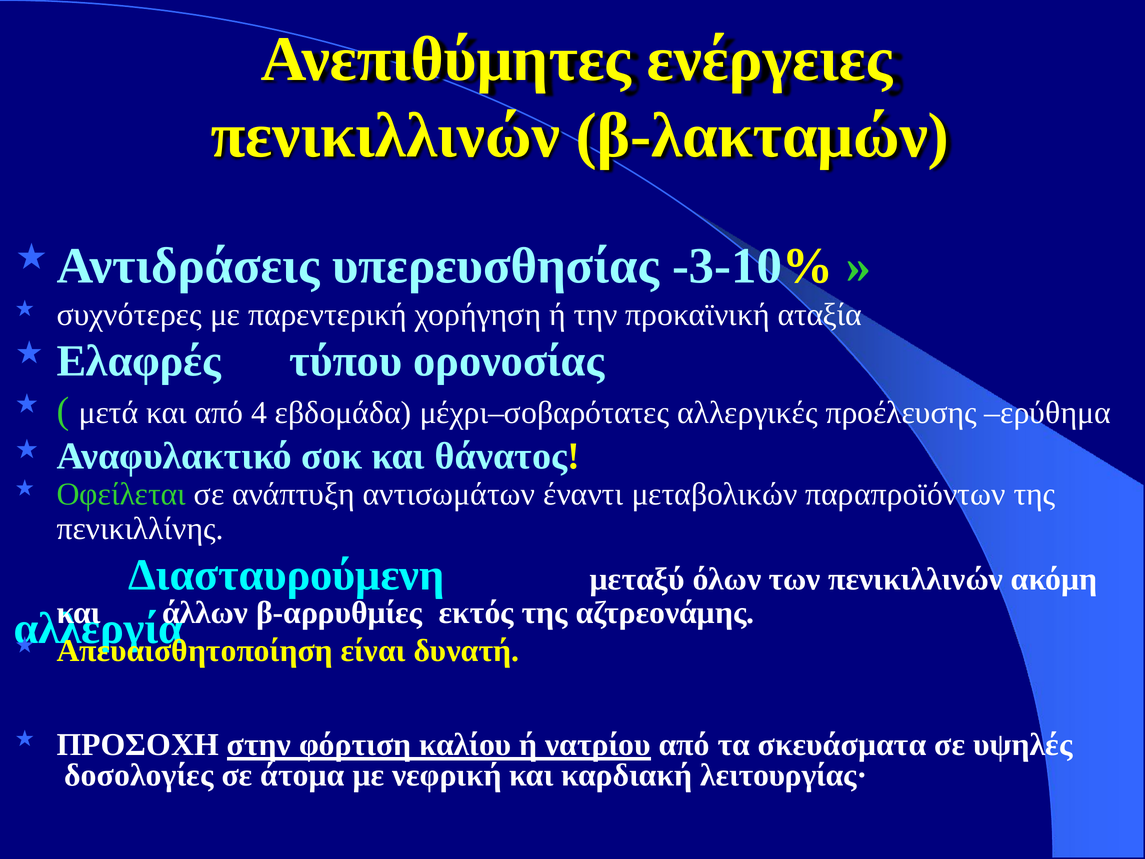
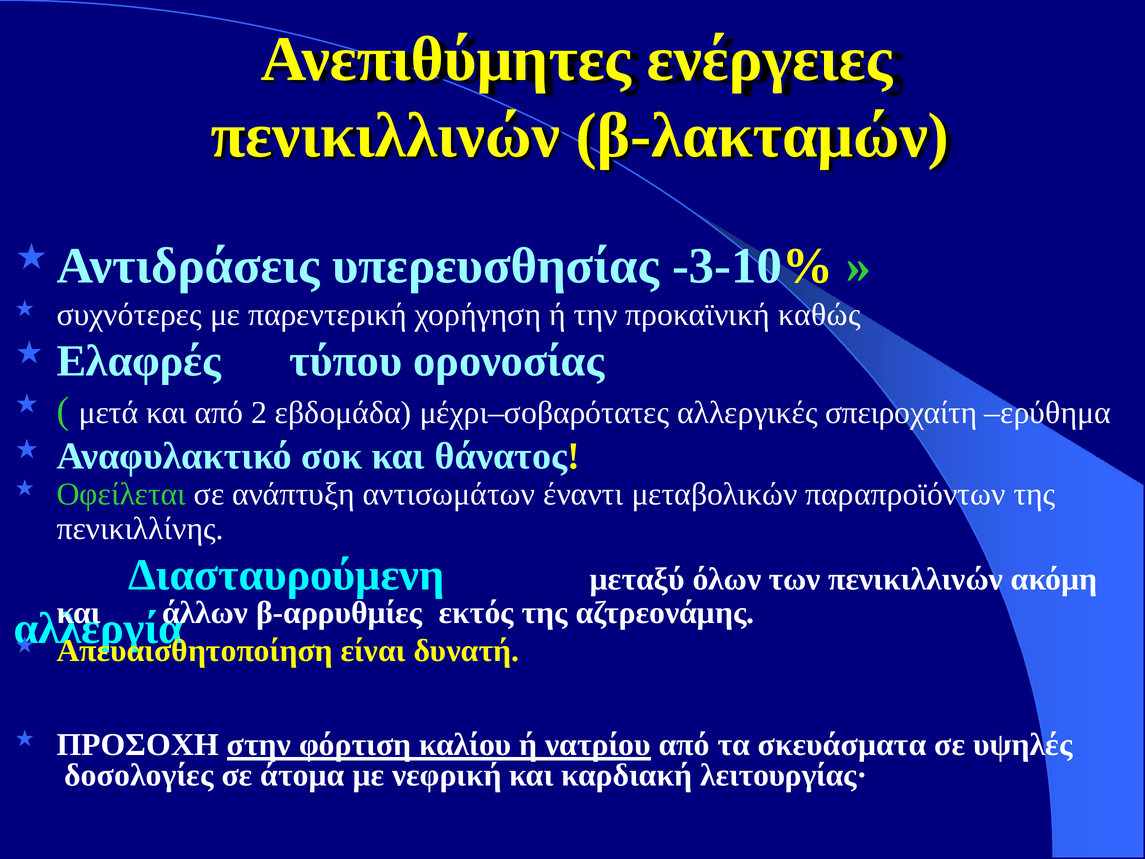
αταξία: αταξία -> καθώς
4: 4 -> 2
προέλευσης: προέλευσης -> σπειροχαίτη
